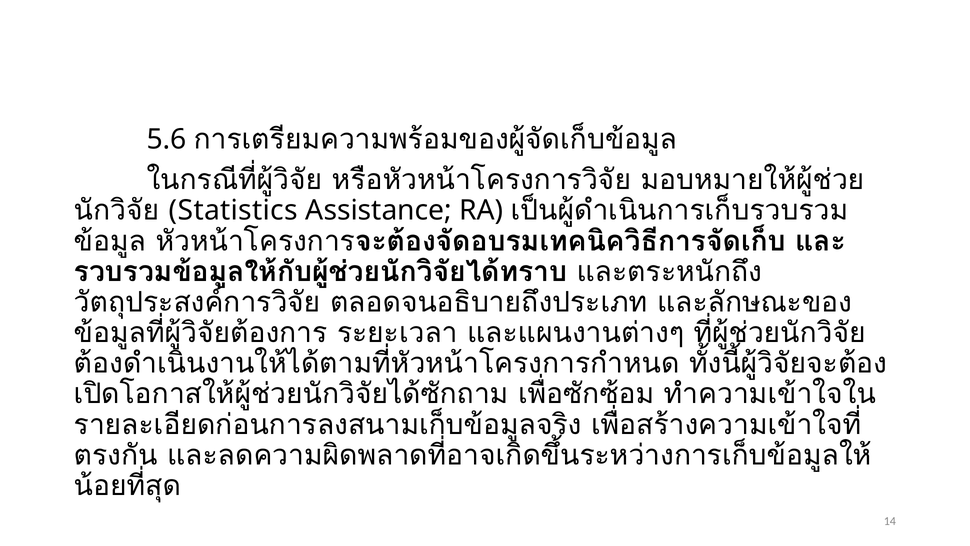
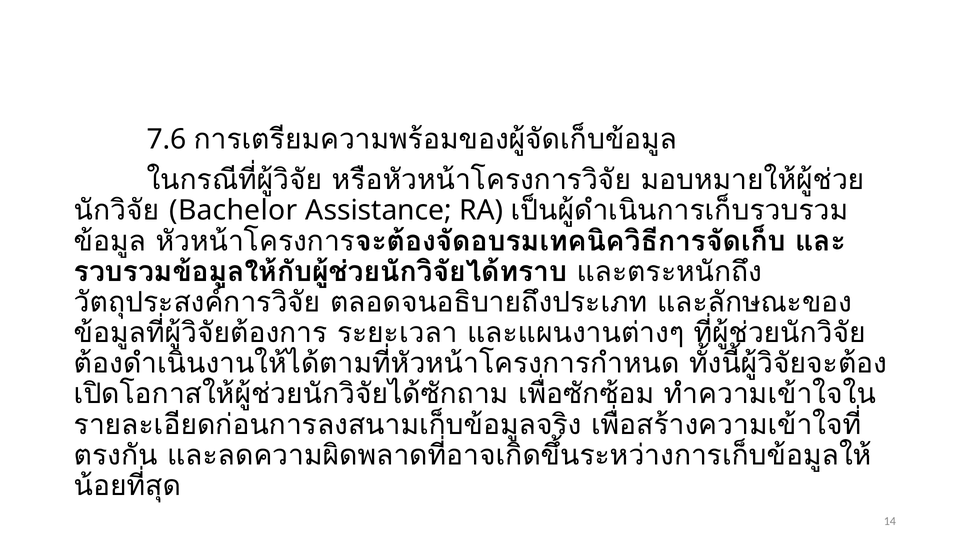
5.6: 5.6 -> 7.6
Statistics: Statistics -> Bachelor
